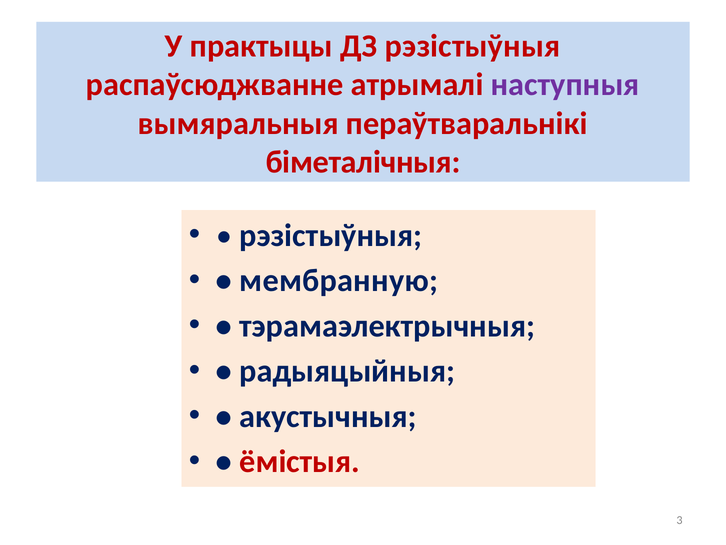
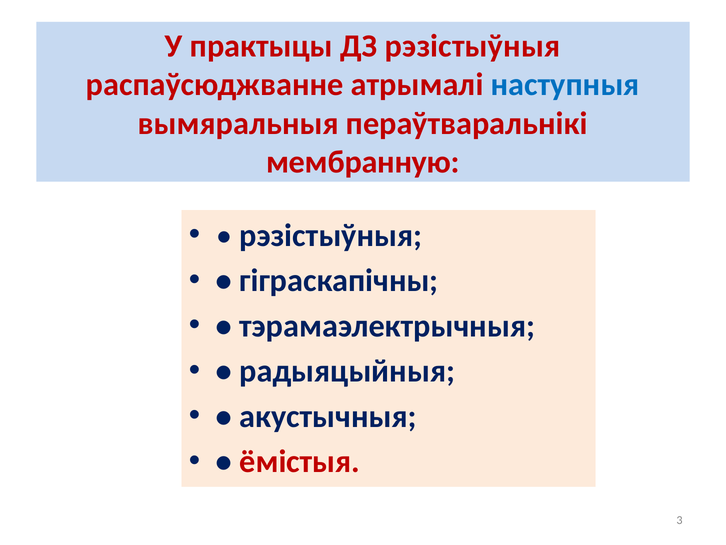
наступныя colour: purple -> blue
біметалічныя: біметалічныя -> мембранную
мембранную: мембранную -> гіграскапічны
